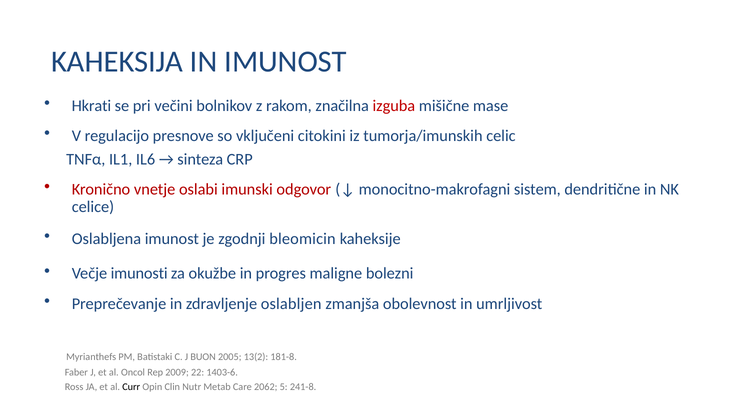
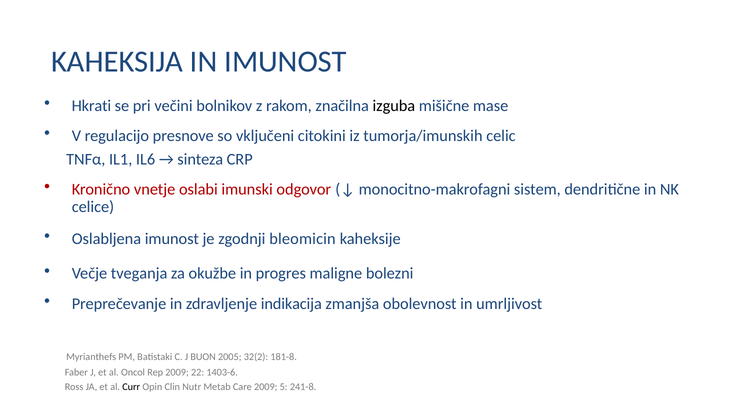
izguba colour: red -> black
imunosti: imunosti -> tveganja
oslabljen: oslabljen -> indikacija
13(2: 13(2 -> 32(2
Care 2062: 2062 -> 2009
